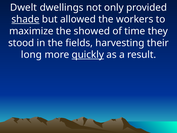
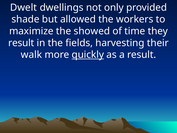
shade underline: present -> none
stood at (21, 43): stood -> result
long: long -> walk
